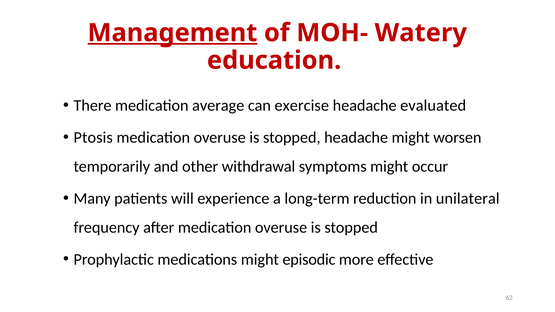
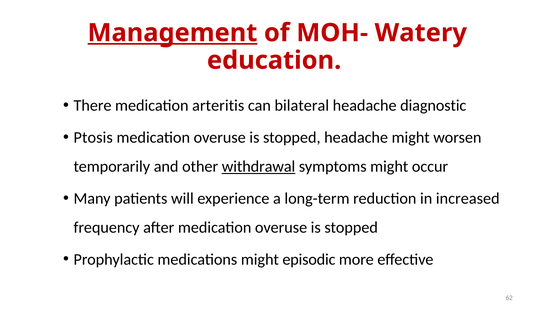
average: average -> arteritis
exercise: exercise -> bilateral
evaluated: evaluated -> diagnostic
withdrawal underline: none -> present
unilateral: unilateral -> increased
